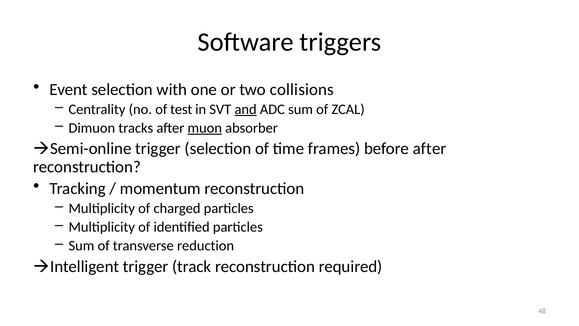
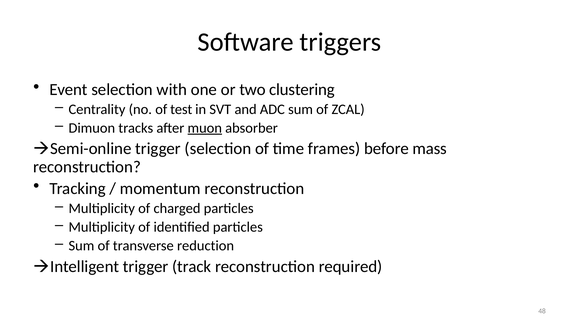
collisions: collisions -> clustering
and underline: present -> none
before after: after -> mass
